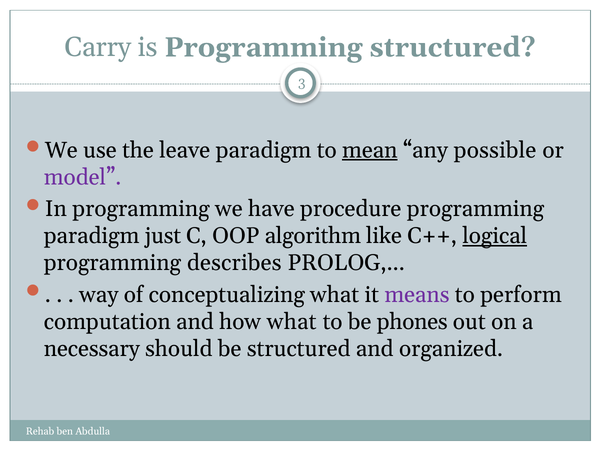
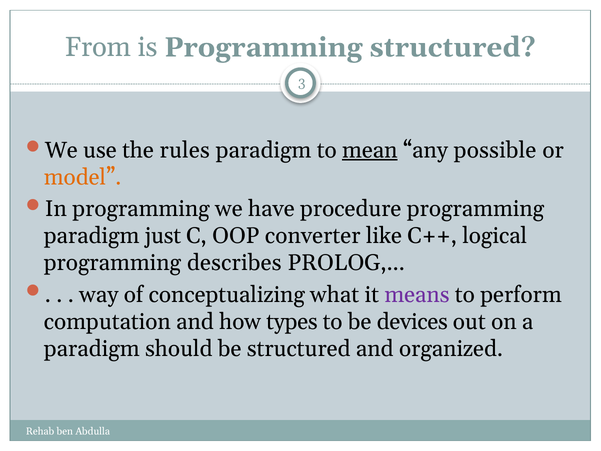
Carry: Carry -> From
leave: leave -> rules
model colour: purple -> orange
algorithm: algorithm -> converter
logical underline: present -> none
how what: what -> types
phones: phones -> devices
necessary at (92, 349): necessary -> paradigm
